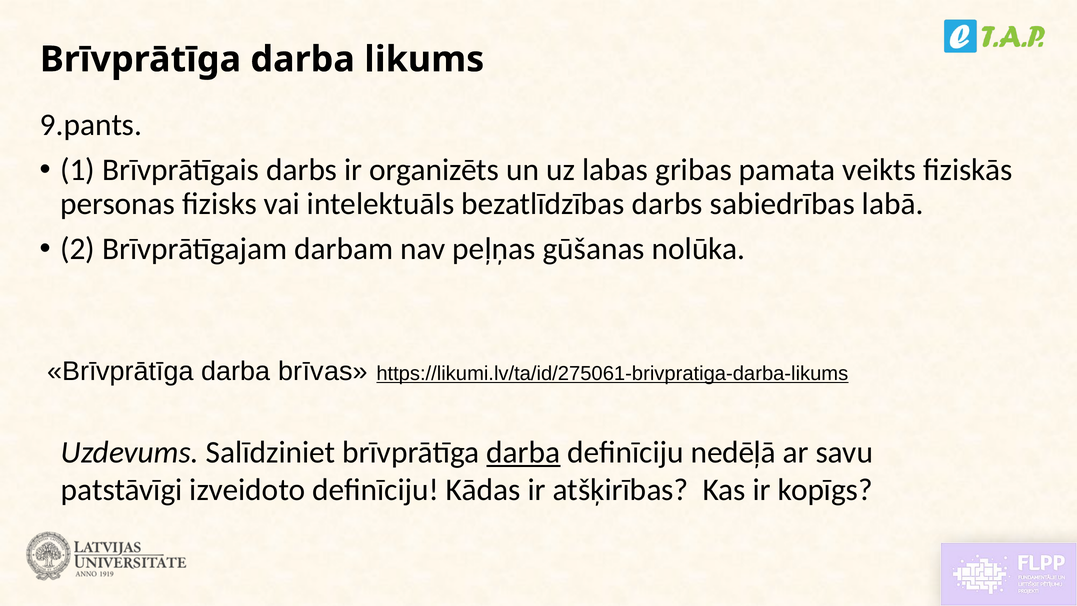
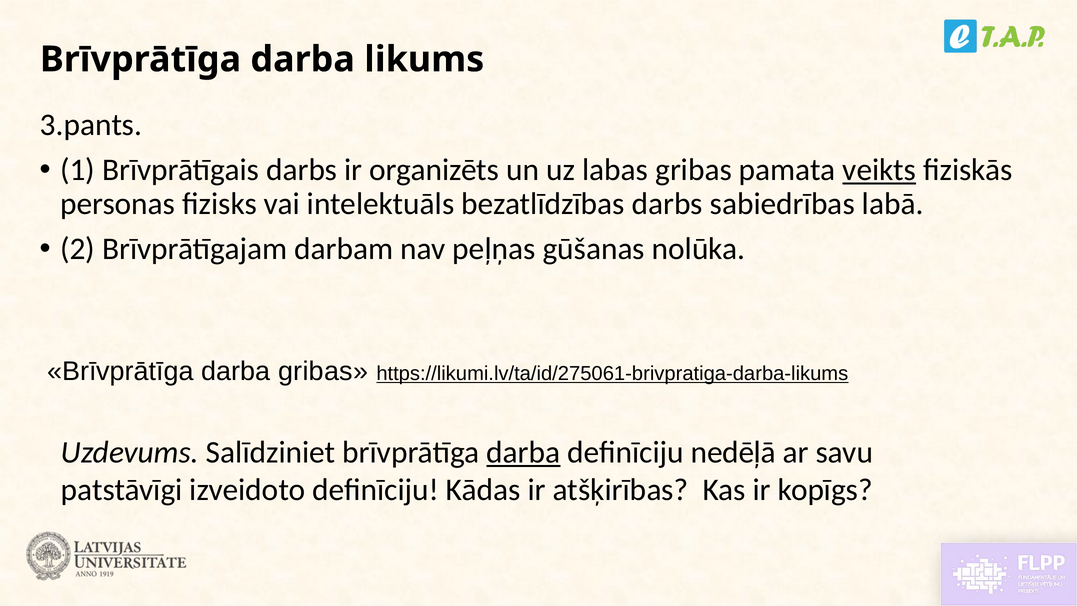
9.pants: 9.pants -> 3.pants
veikts underline: none -> present
darba brīvas: brīvas -> gribas
